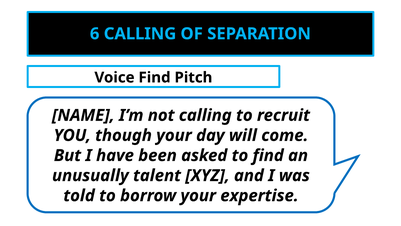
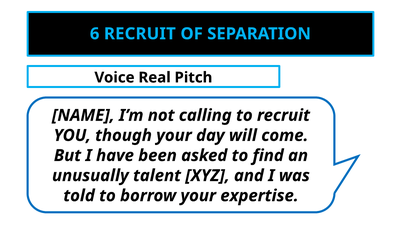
6 CALLING: CALLING -> RECRUIT
Voice Find: Find -> Real
